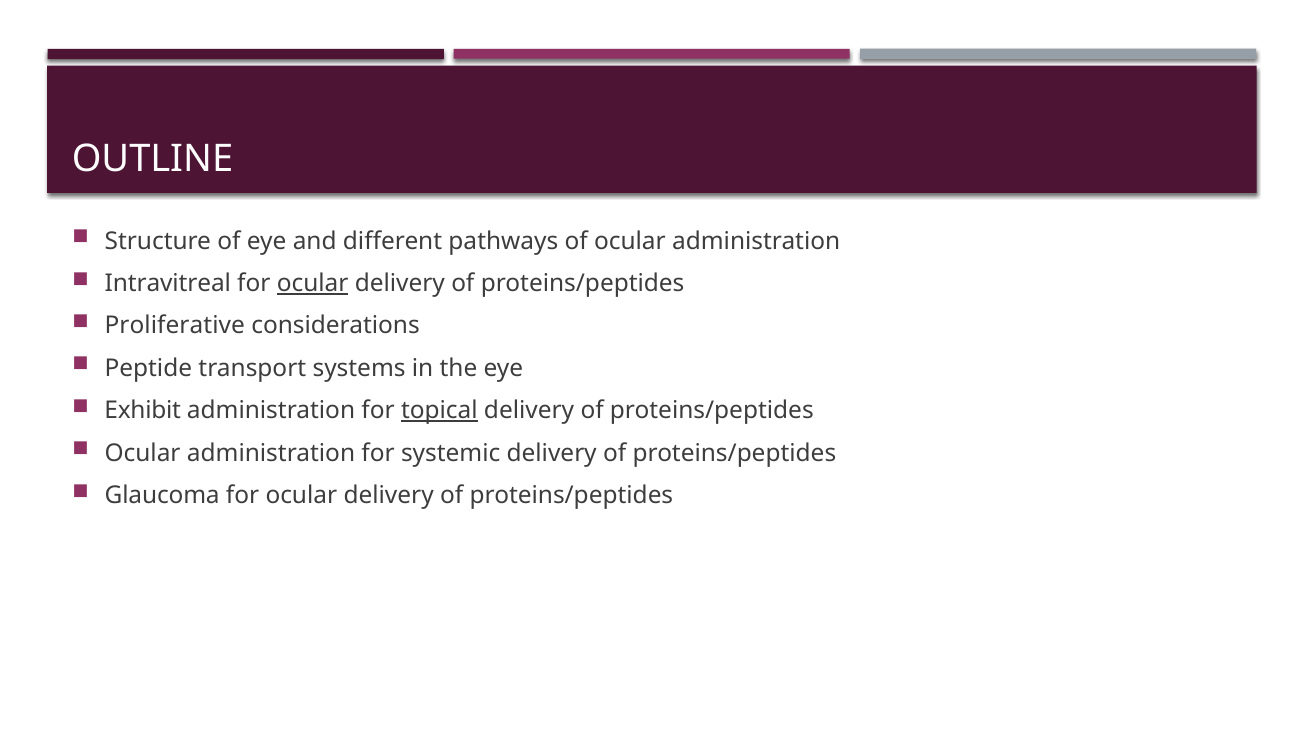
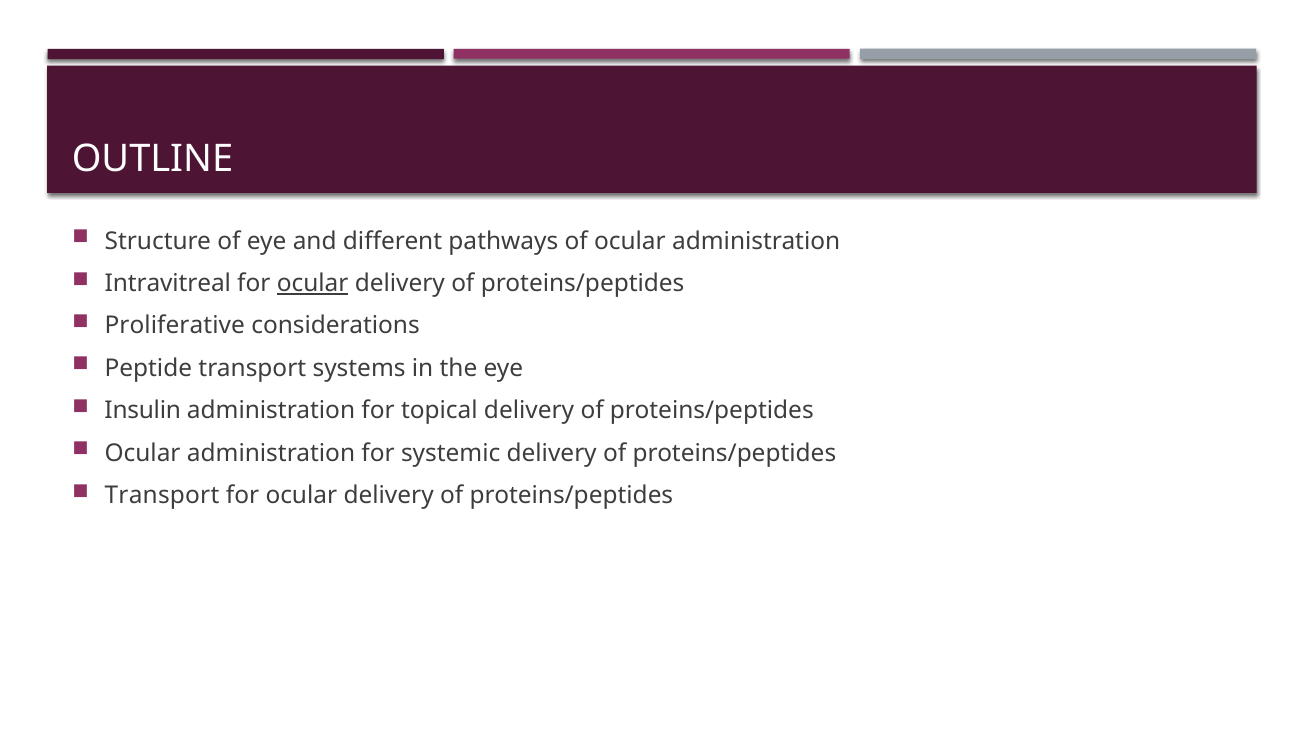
Exhibit: Exhibit -> Insulin
topical underline: present -> none
Glaucoma at (162, 495): Glaucoma -> Transport
